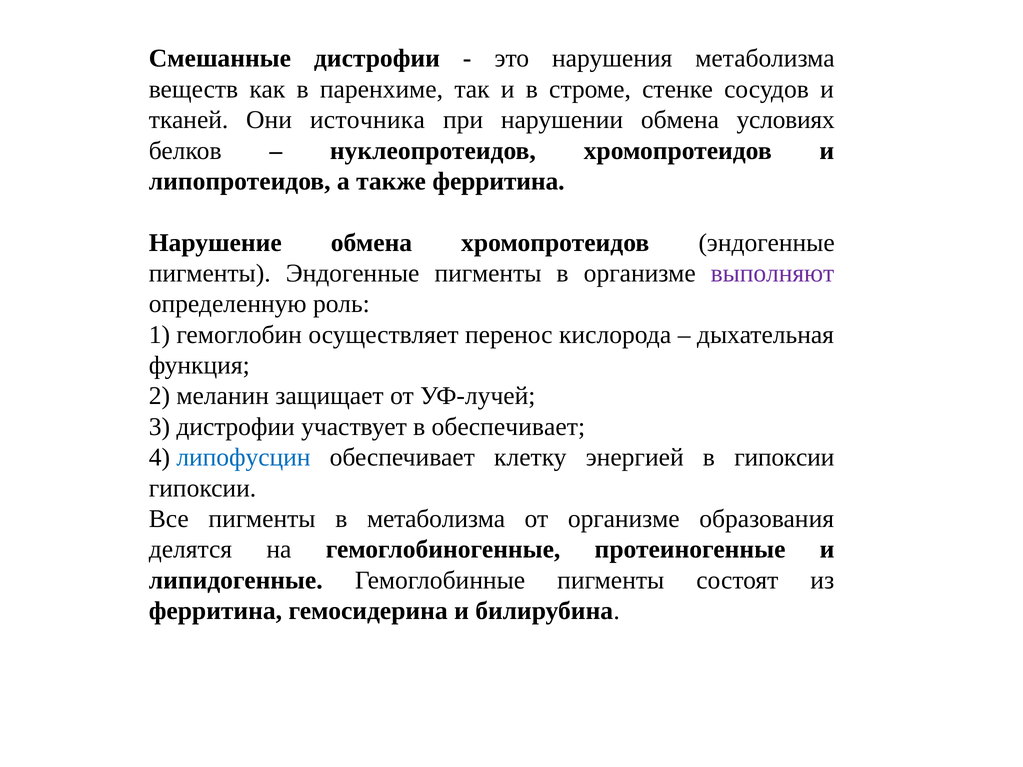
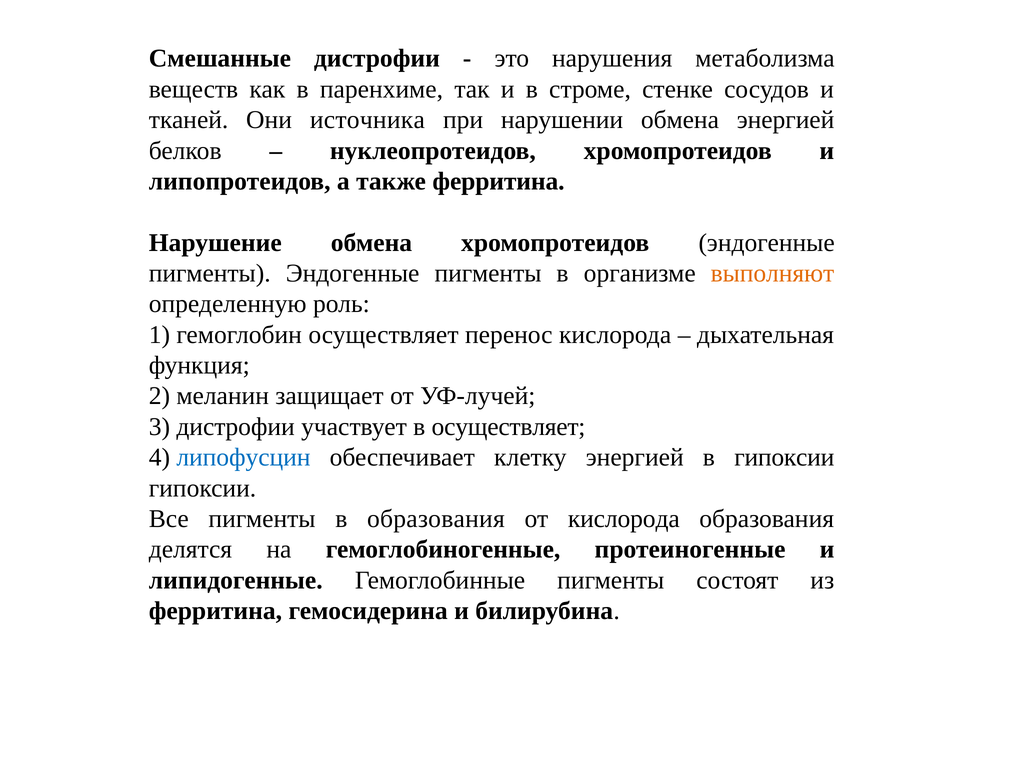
обмена условиях: условиях -> энергией
выполняют colour: purple -> orange
в обеспечивает: обеспечивает -> осуществляет
в метаболизма: метаболизма -> образования
от организме: организме -> кислорода
